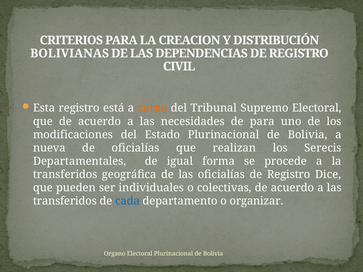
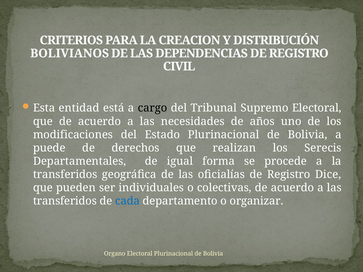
BOLIVIANAS: BOLIVIANAS -> BOLIVIANOS
Esta registro: registro -> entidad
cargo colour: orange -> black
de para: para -> años
nueva: nueva -> puede
de oficialías: oficialías -> derechos
